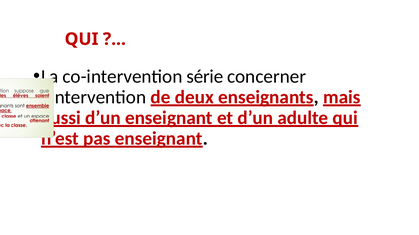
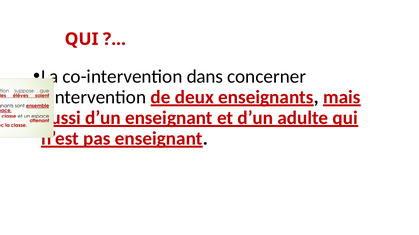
série: série -> dans
